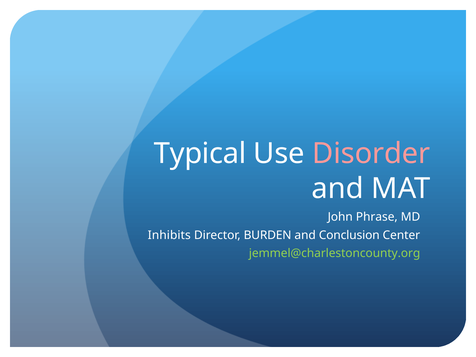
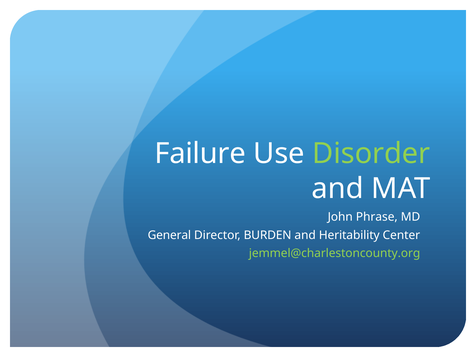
Typical: Typical -> Failure
Disorder colour: pink -> light green
Inhibits: Inhibits -> General
Conclusion: Conclusion -> Heritability
